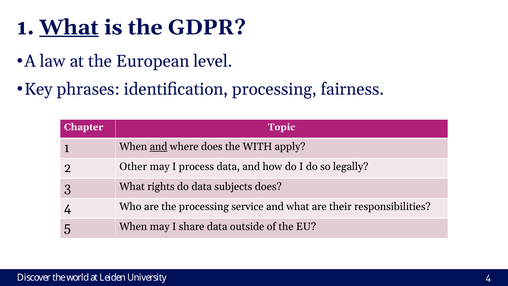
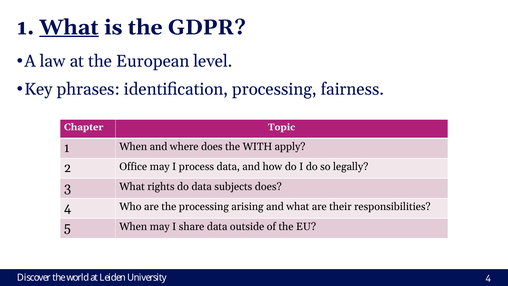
and at (159, 146) underline: present -> none
Other: Other -> Office
service: service -> arising
